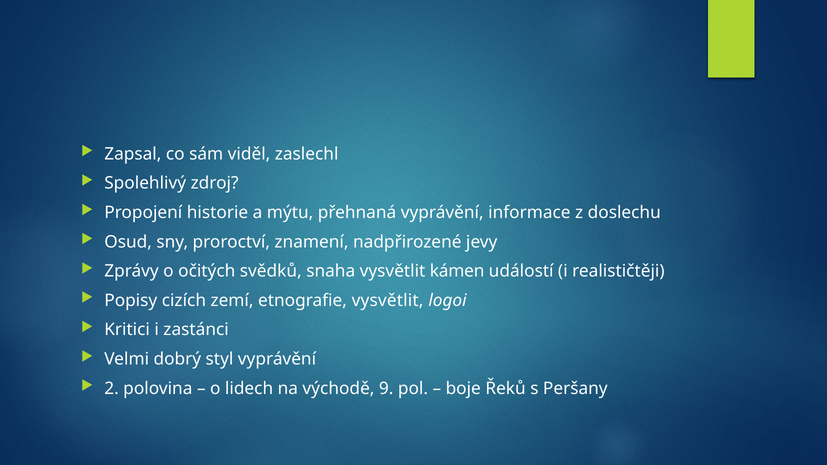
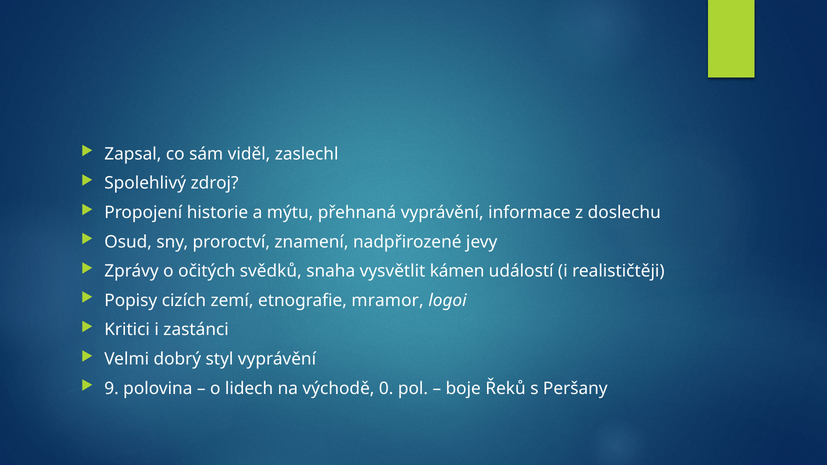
etnografie vysvětlit: vysvětlit -> mramor
2: 2 -> 9
9: 9 -> 0
